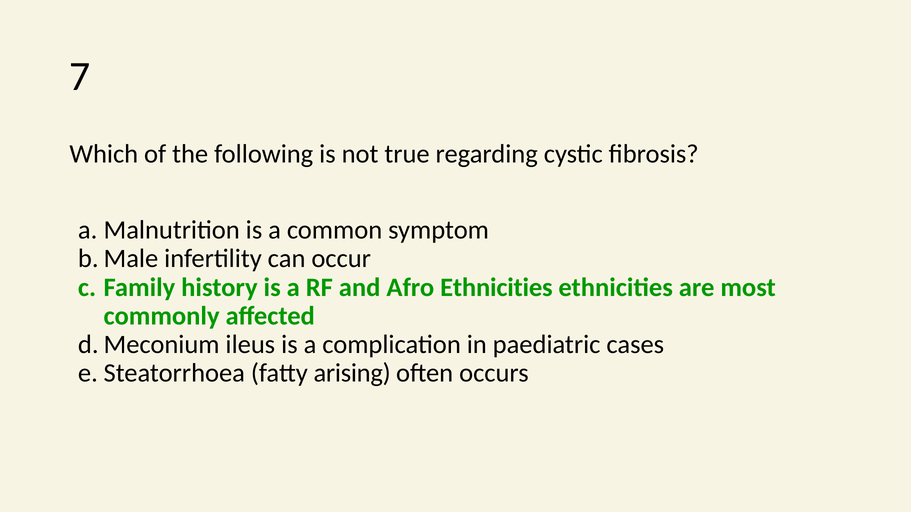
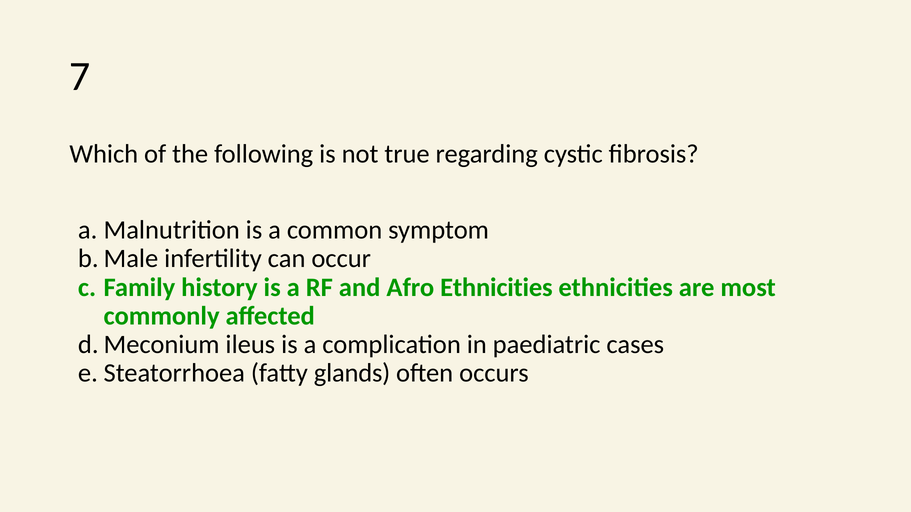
arising: arising -> glands
